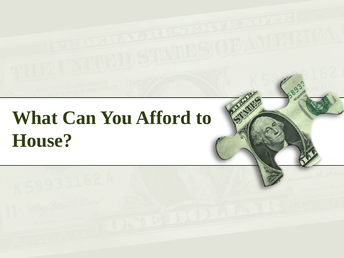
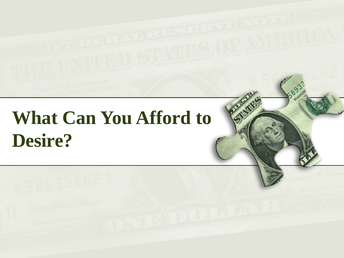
House: House -> Desire
